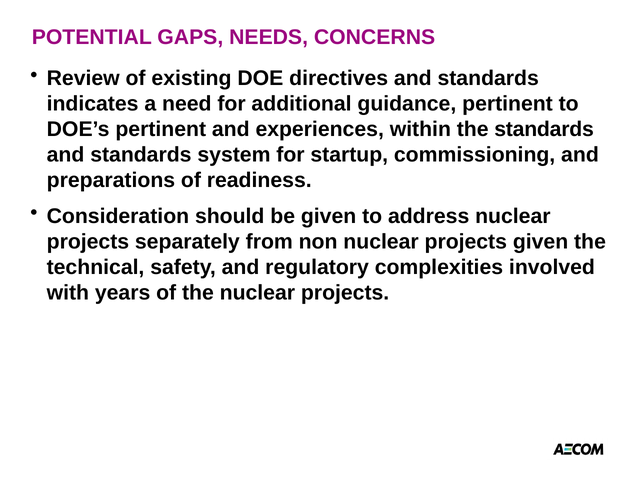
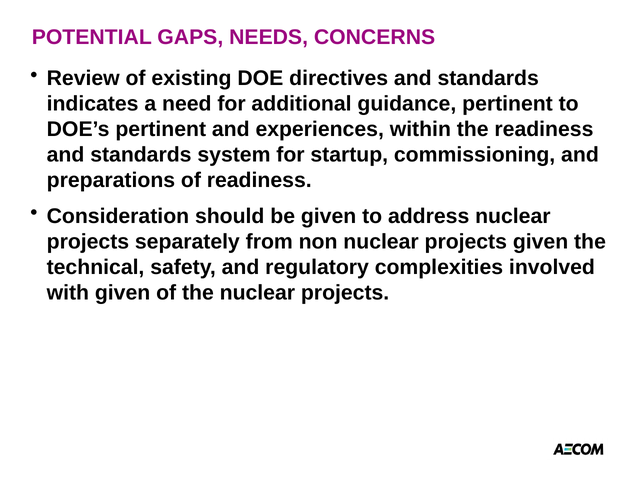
the standards: standards -> readiness
with years: years -> given
